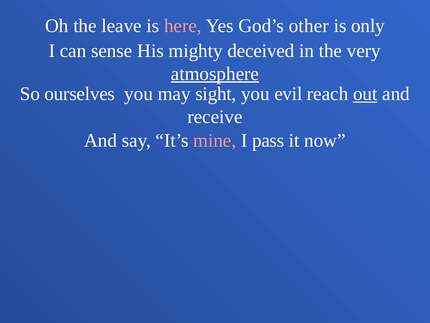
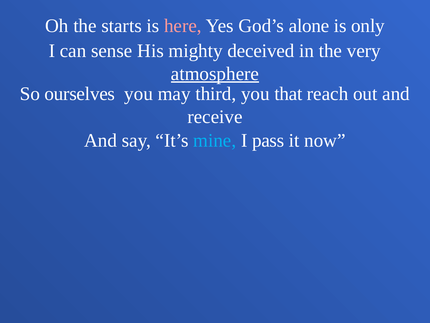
leave: leave -> starts
other: other -> alone
sight: sight -> third
evil: evil -> that
out underline: present -> none
mine colour: pink -> light blue
